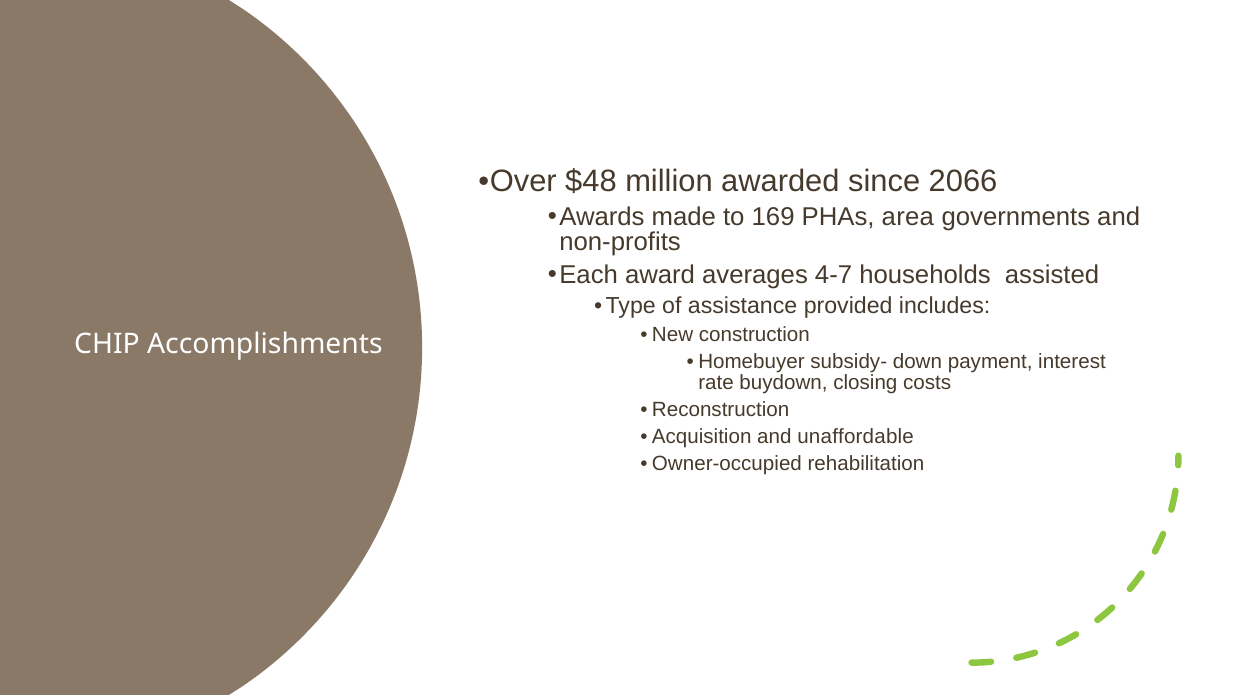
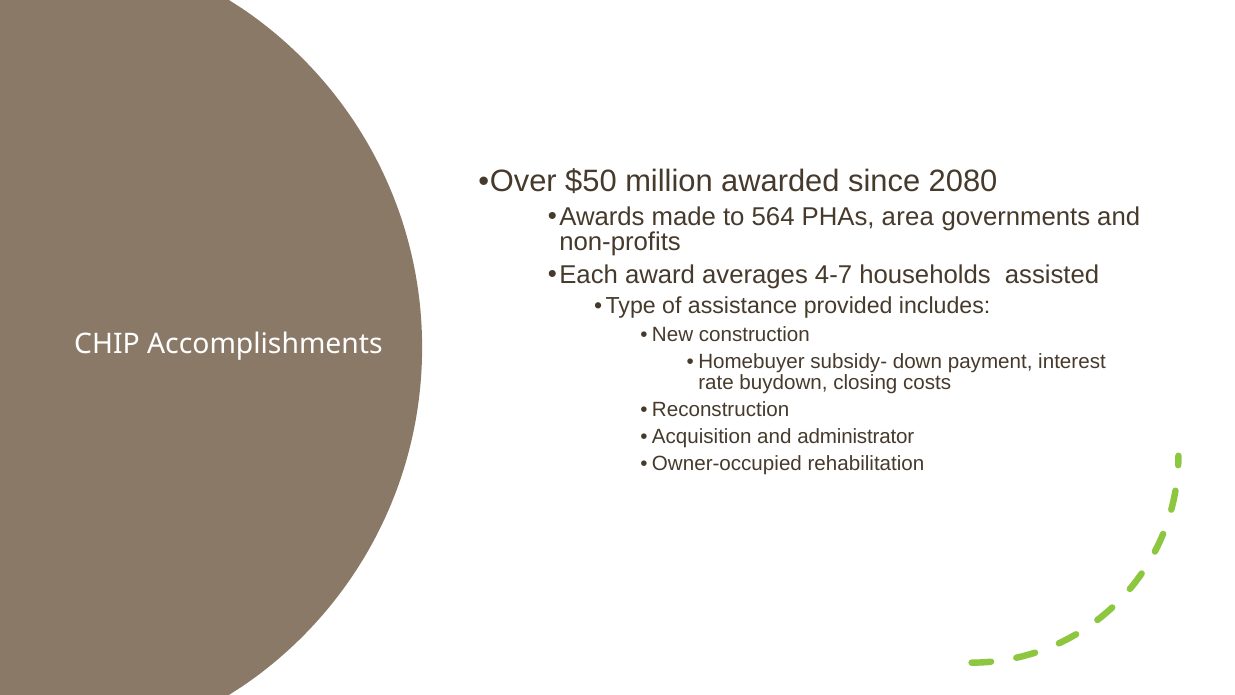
$48: $48 -> $50
2066: 2066 -> 2080
169: 169 -> 564
unaffordable: unaffordable -> administrator
